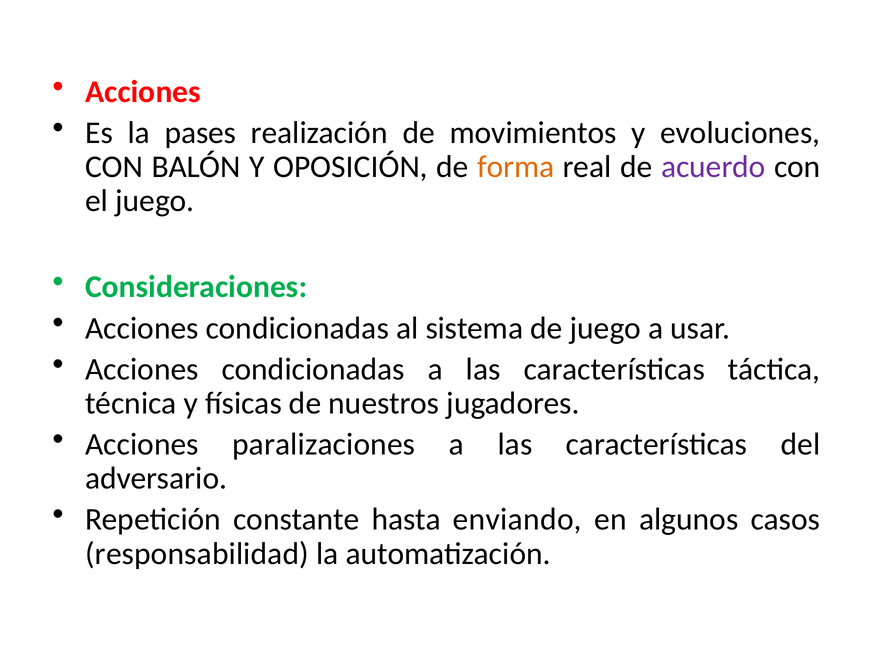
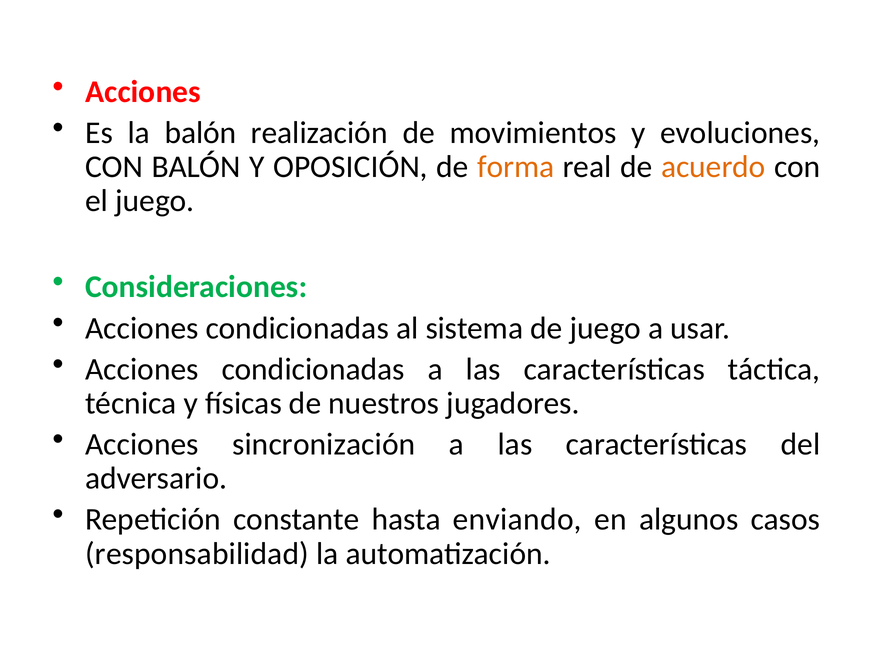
la pases: pases -> balón
acuerdo colour: purple -> orange
paralizaciones: paralizaciones -> sincronización
